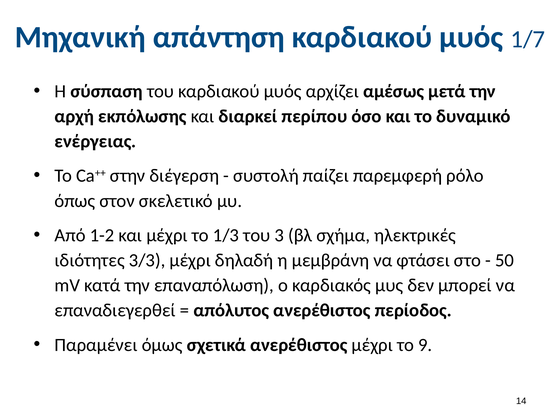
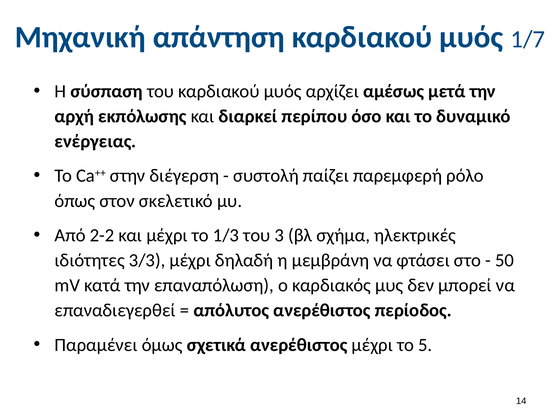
1-2: 1-2 -> 2-2
9: 9 -> 5
